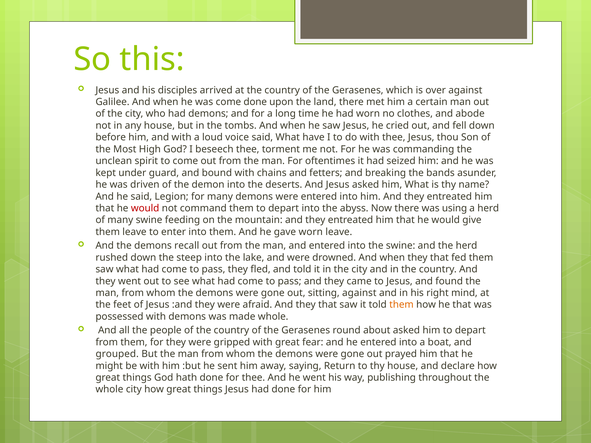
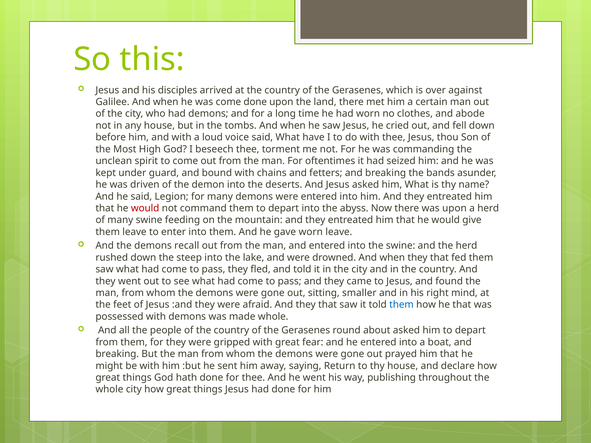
was using: using -> upon
sitting against: against -> smaller
them at (402, 305) colour: orange -> blue
grouped at (117, 354): grouped -> breaking
